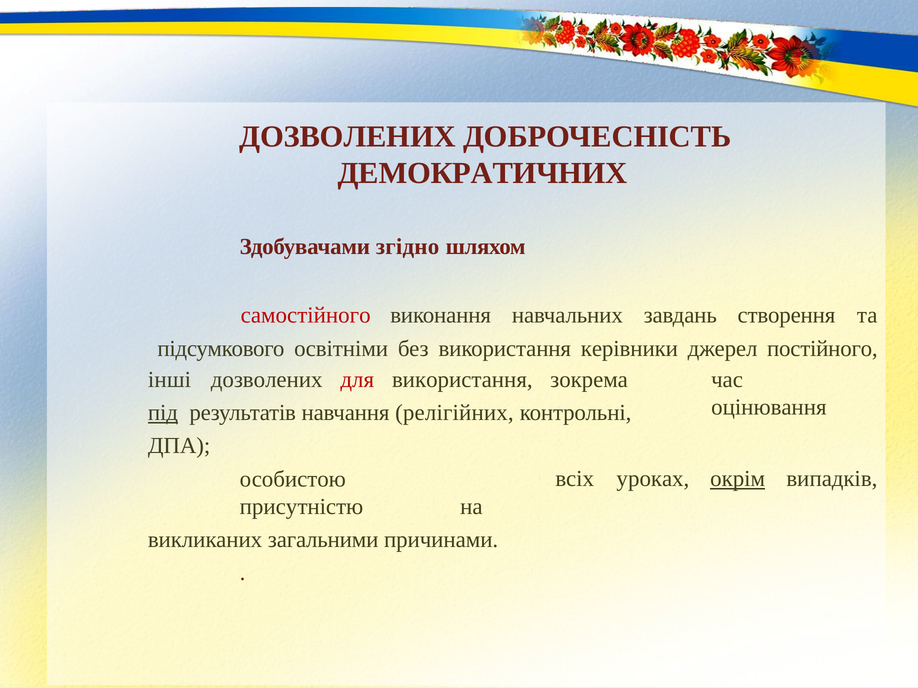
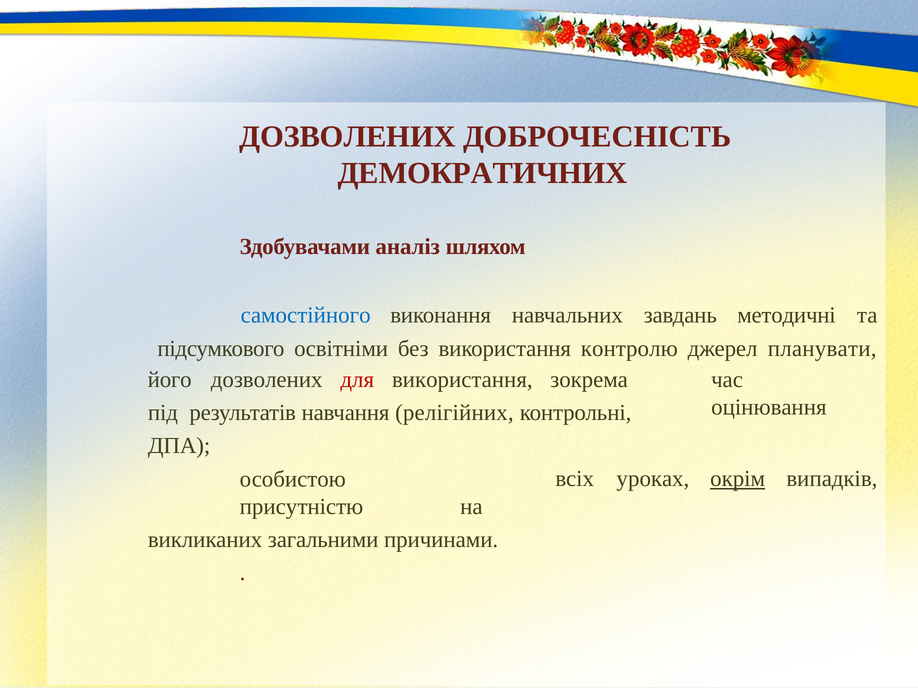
згідно: згідно -> аналіз
самостійного colour: red -> blue
створення: створення -> методичні
керівники: керівники -> контролю
постійного: постійного -> планувати
інші: інші -> його
під underline: present -> none
